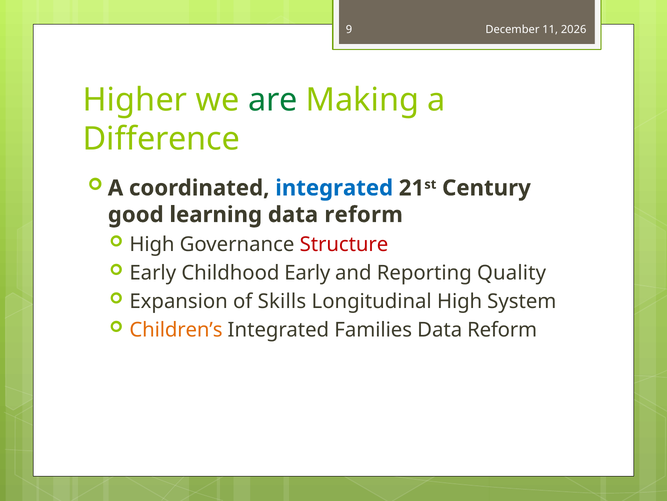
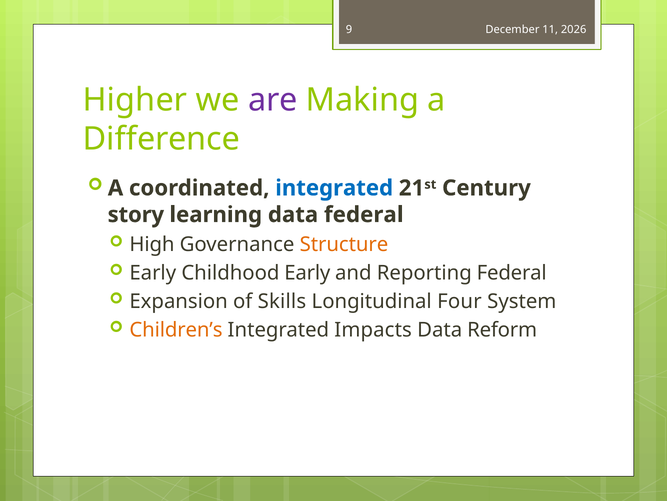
are colour: green -> purple
good: good -> story
learning data reform: reform -> federal
Structure colour: red -> orange
Reporting Quality: Quality -> Federal
Longitudinal High: High -> Four
Families: Families -> Impacts
